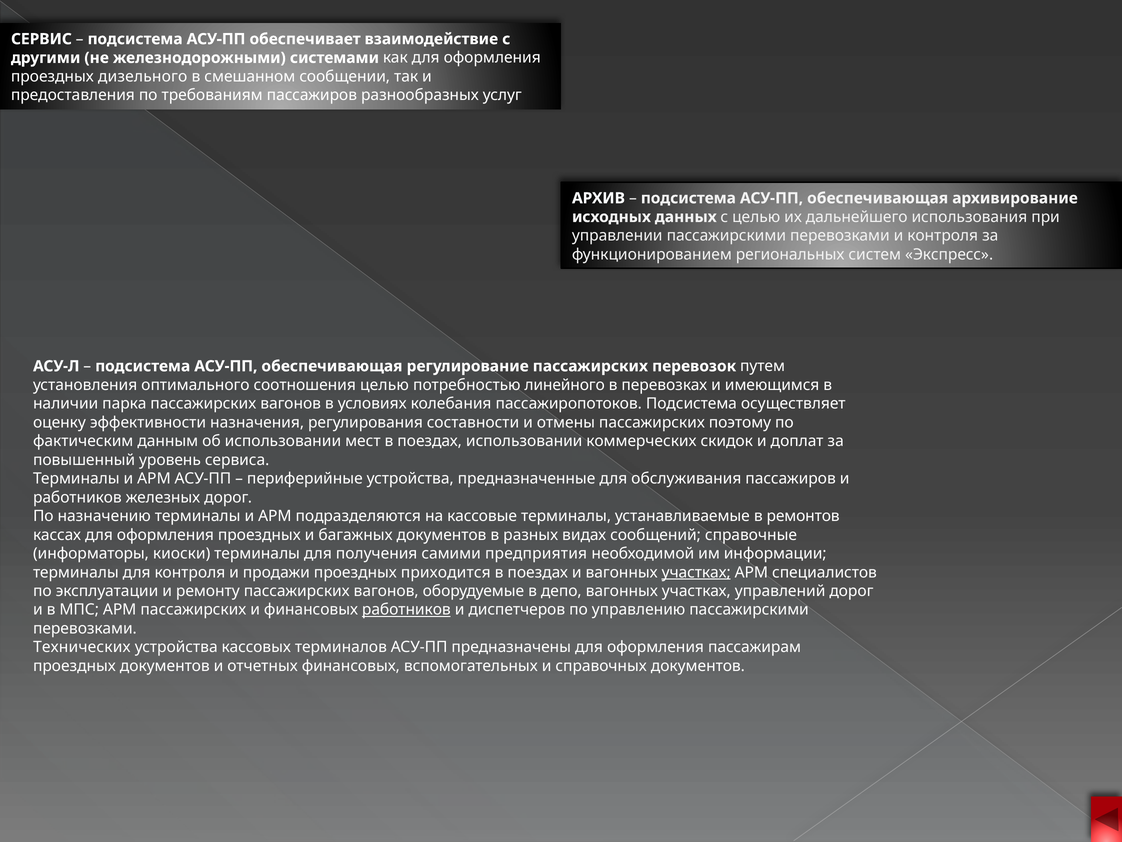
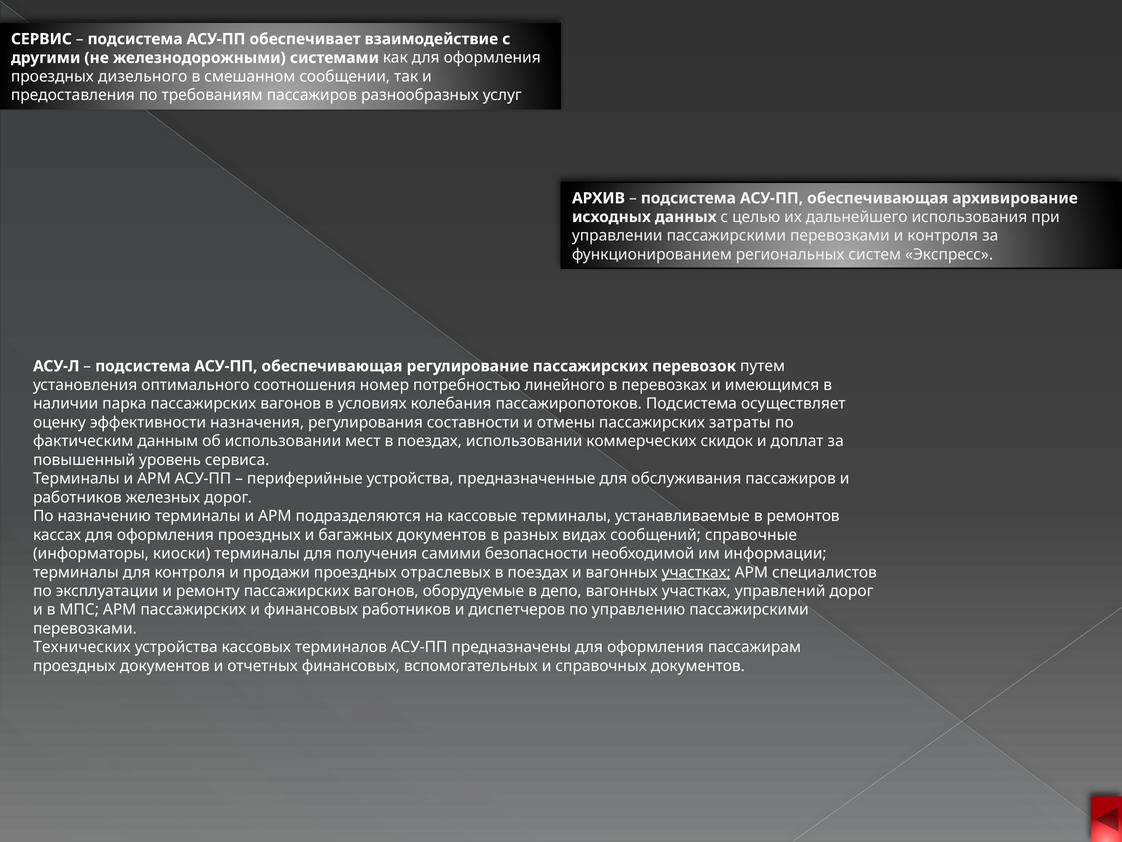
соотношения целью: целью -> номер
поэтому: поэтому -> затраты
предприятия: предприятия -> безопасности
приходится: приходится -> отраслевых
работников at (406, 609) underline: present -> none
